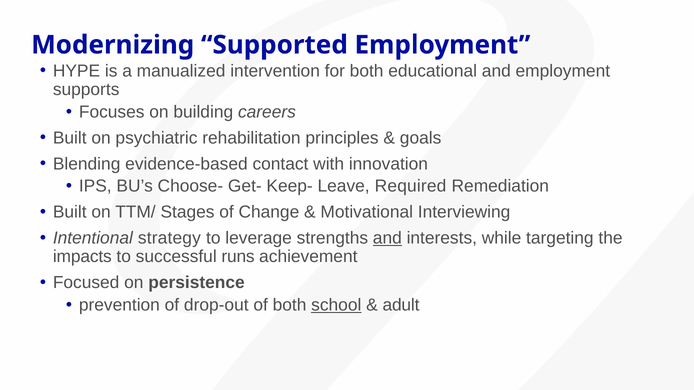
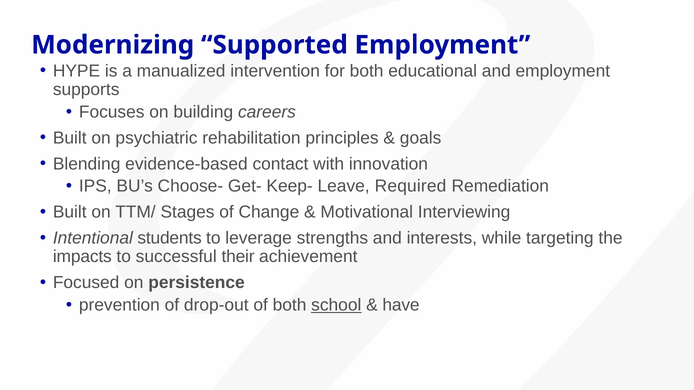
strategy: strategy -> students
and at (387, 238) underline: present -> none
runs: runs -> their
adult: adult -> have
